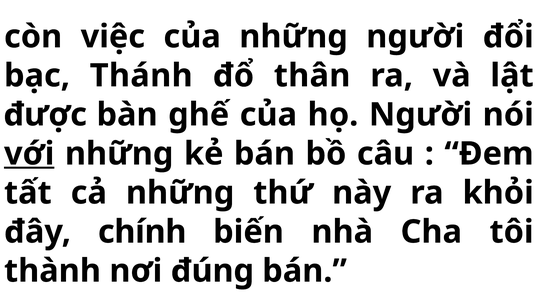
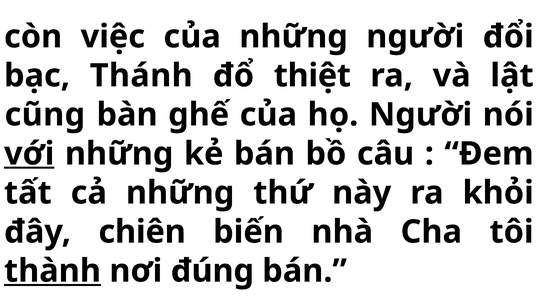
thân: thân -> thiệt
được: được -> cũng
chính: chính -> chiên
thành underline: none -> present
